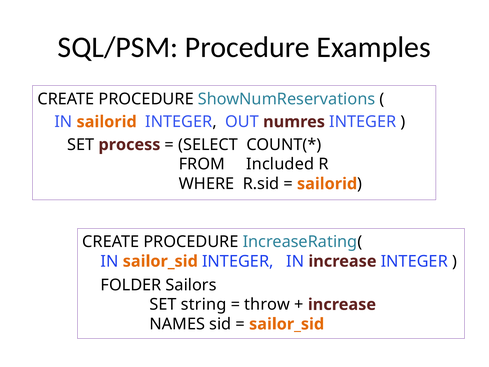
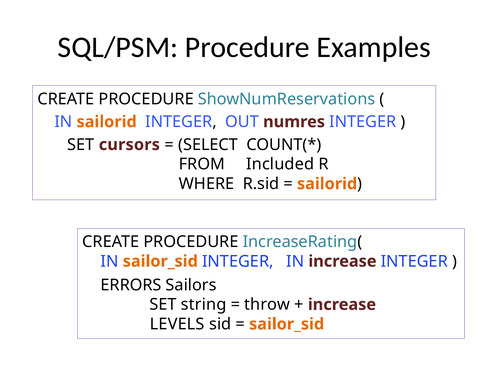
process: process -> cursors
FOLDER: FOLDER -> ERRORS
NAMES: NAMES -> LEVELS
